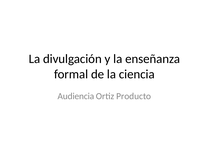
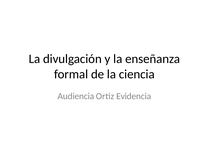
Producto: Producto -> Evidencia
